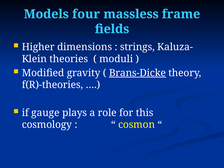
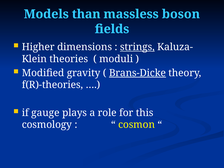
four: four -> than
frame: frame -> boson
strings underline: none -> present
